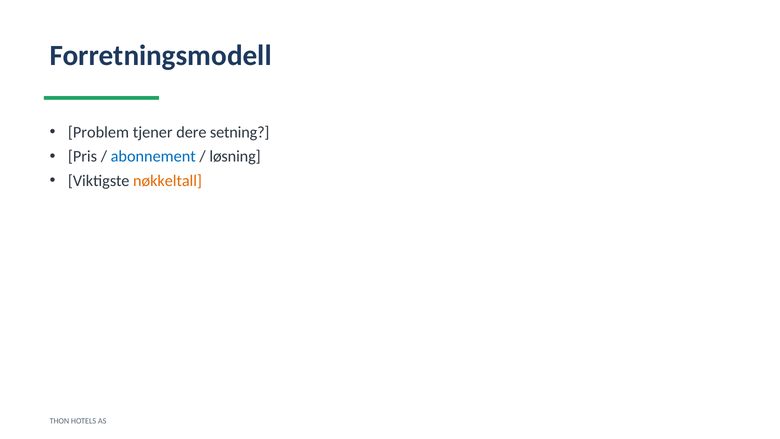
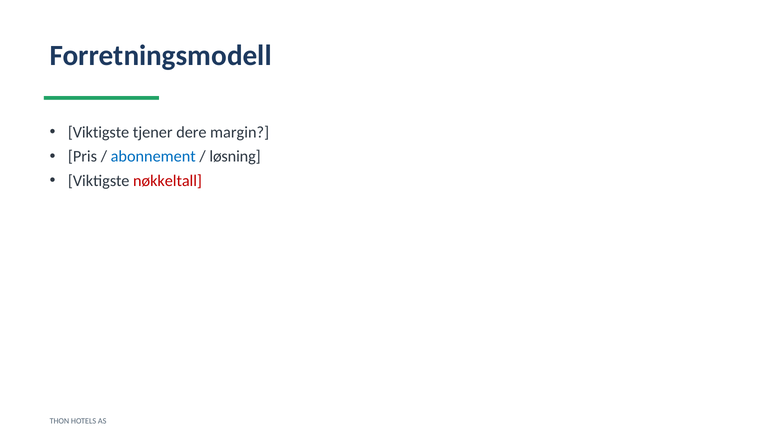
Problem at (98, 132): Problem -> Viktigste
setning: setning -> margin
nøkkeltall colour: orange -> red
